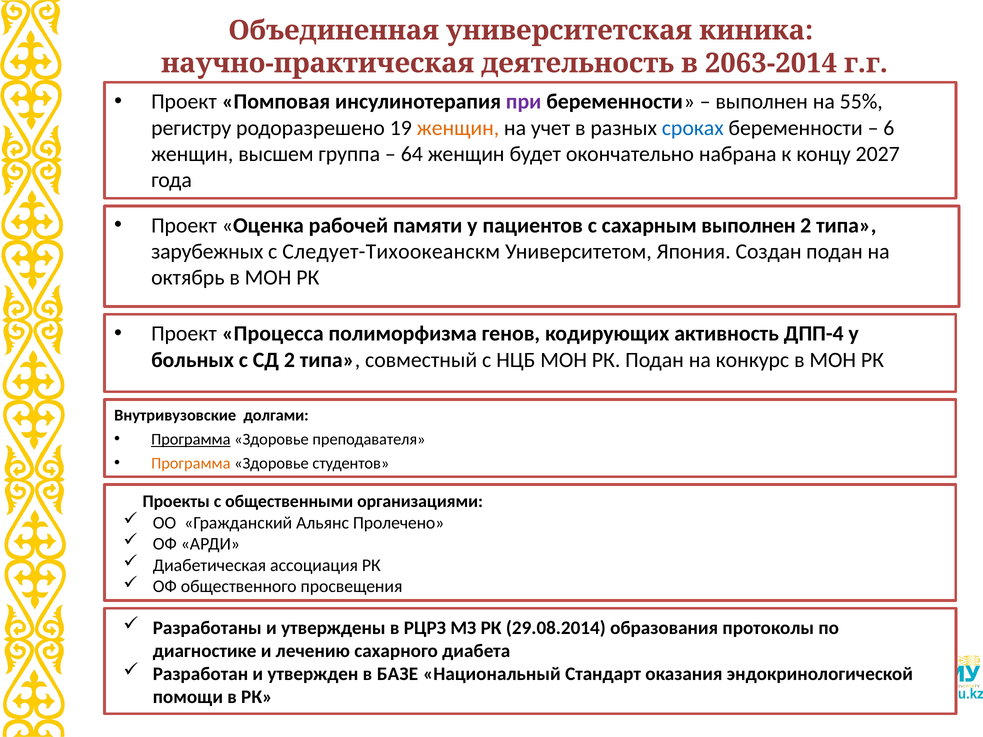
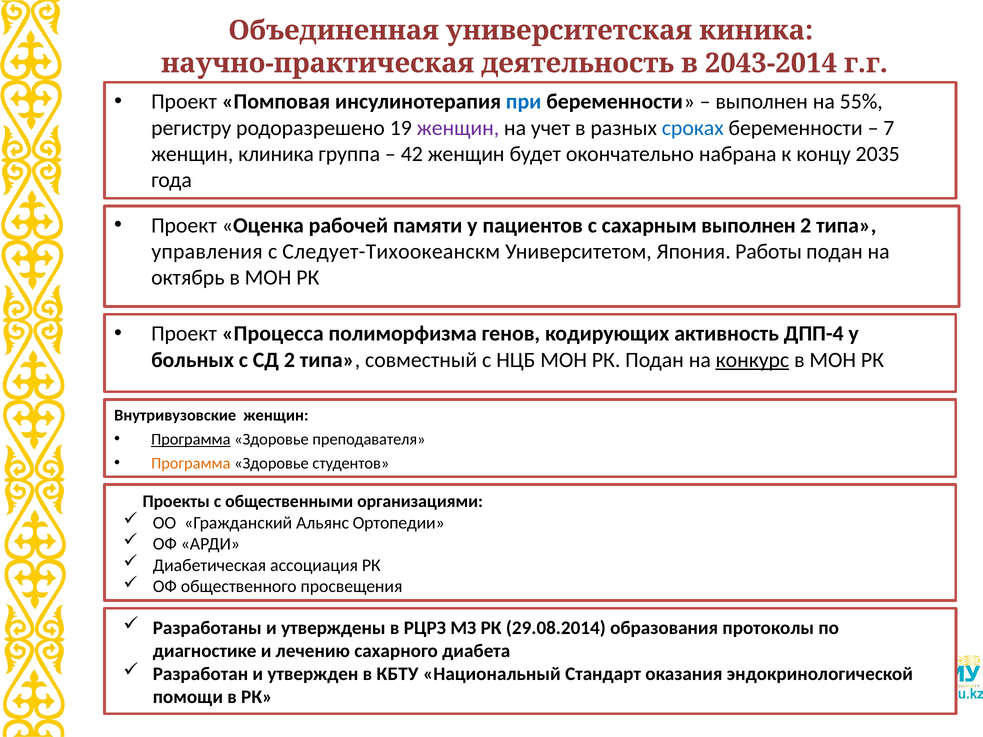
2063-2014: 2063-2014 -> 2043-2014
при colour: purple -> blue
женщин at (458, 128) colour: orange -> purple
6: 6 -> 7
высшем: высшем -> клиника
64: 64 -> 42
2027: 2027 -> 2035
зарубежных: зарубежных -> управления
Создан: Создан -> Работы
конкурс underline: none -> present
Внутривузовские долгами: долгами -> женщин
Пролечено: Пролечено -> Ортопедии
БАЗЕ: БАЗЕ -> КБТУ
